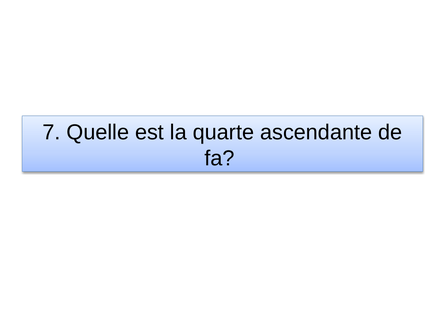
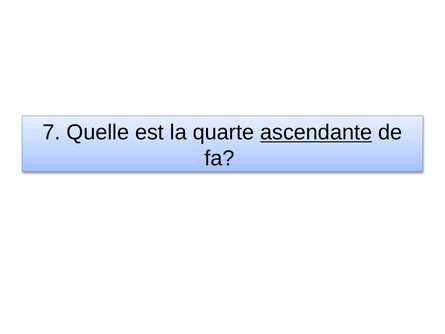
ascendante underline: none -> present
